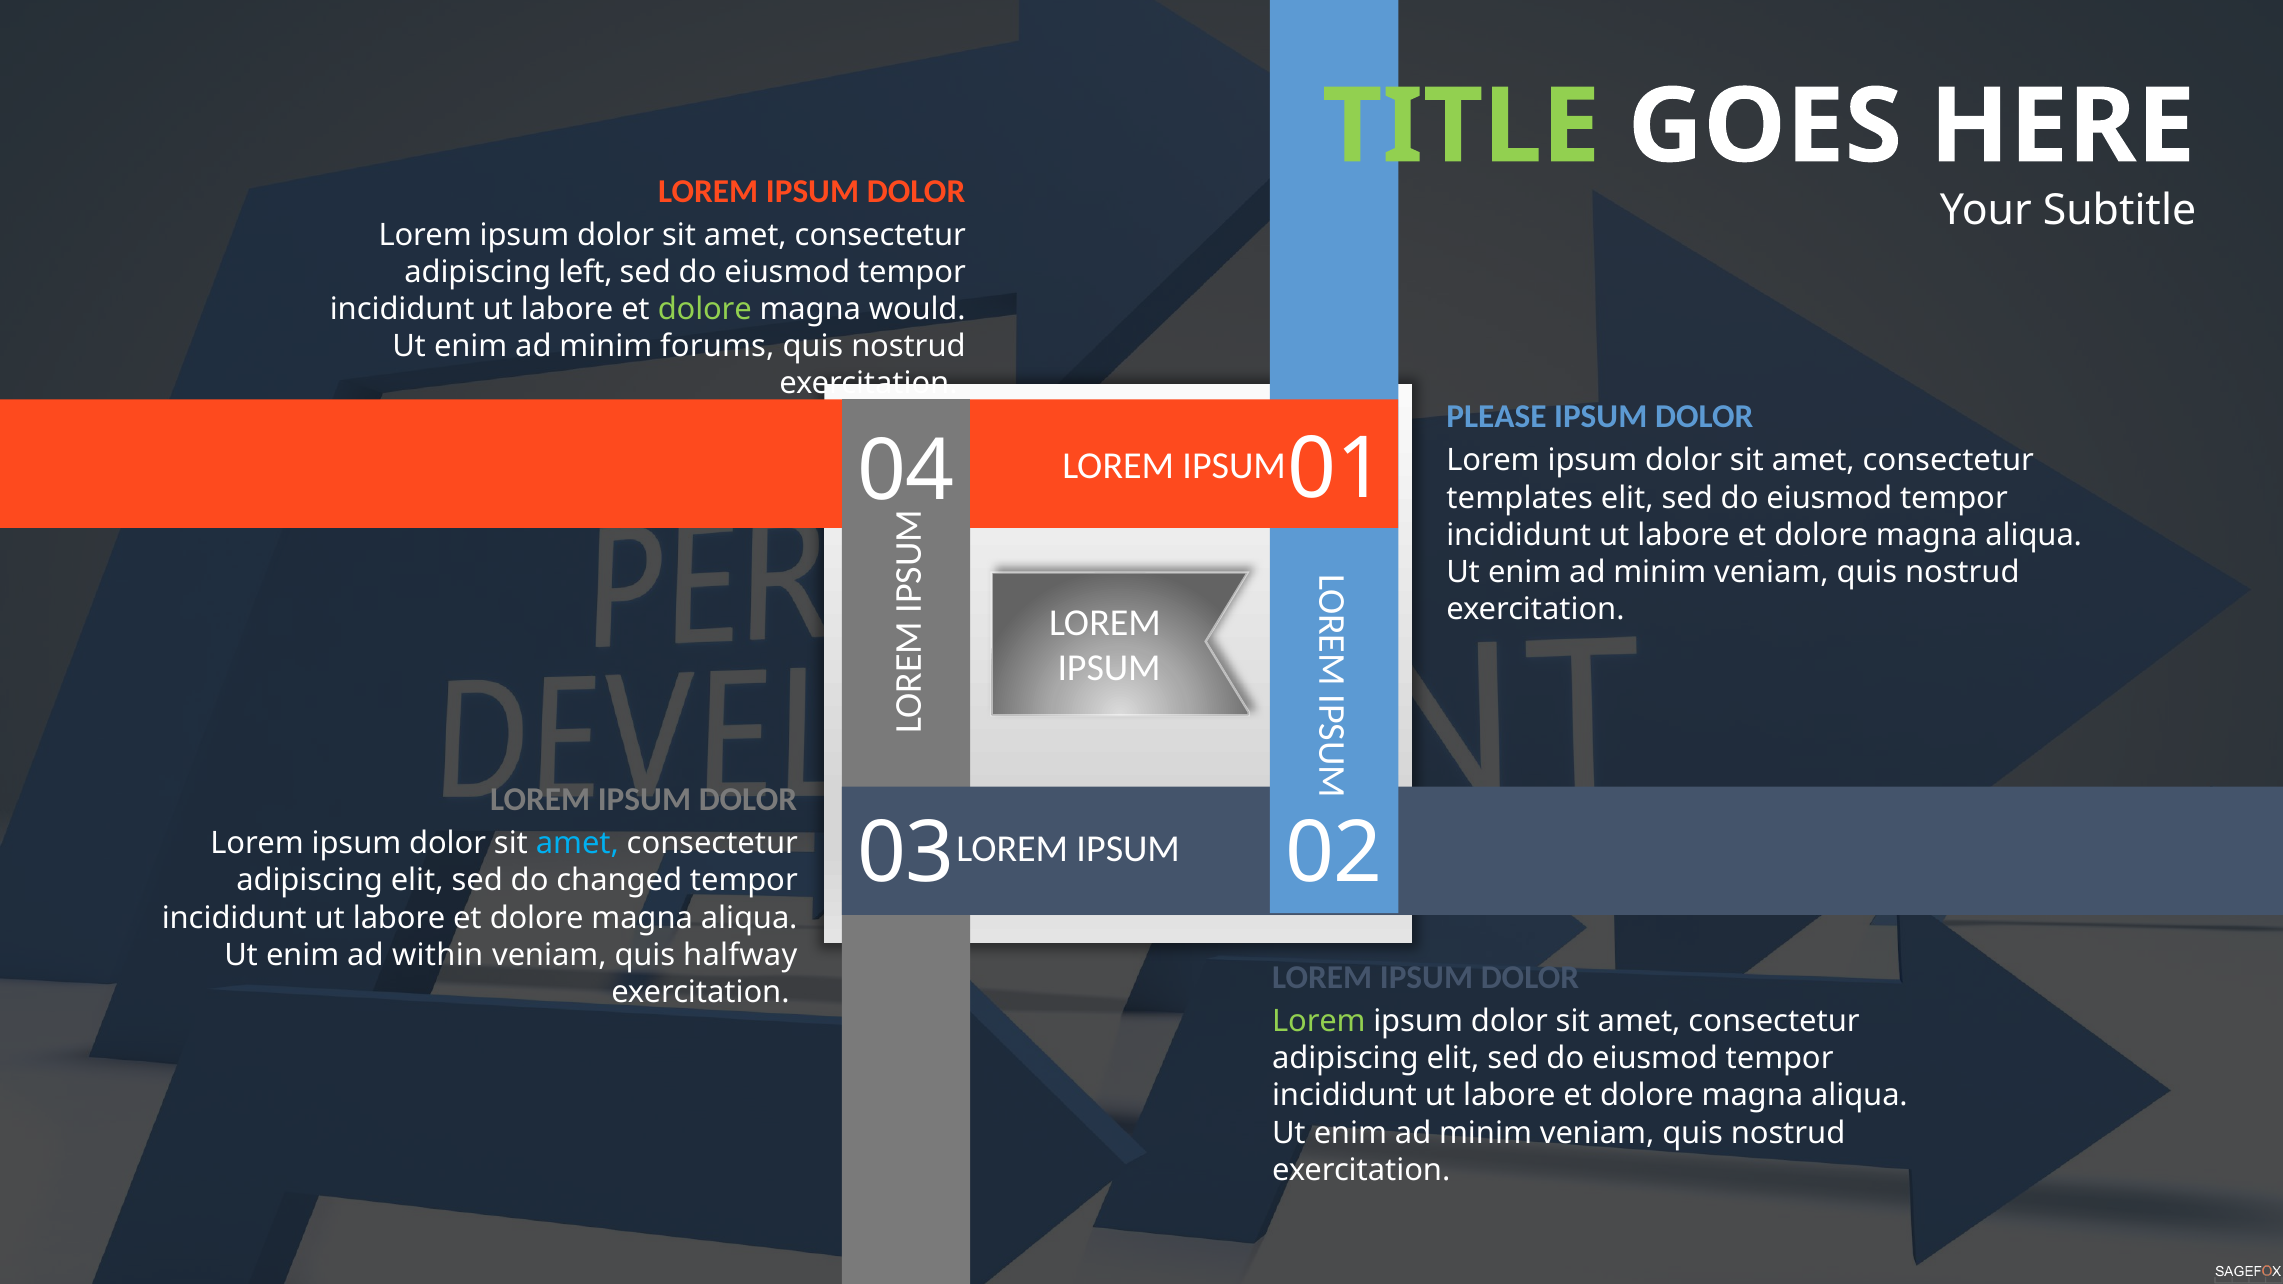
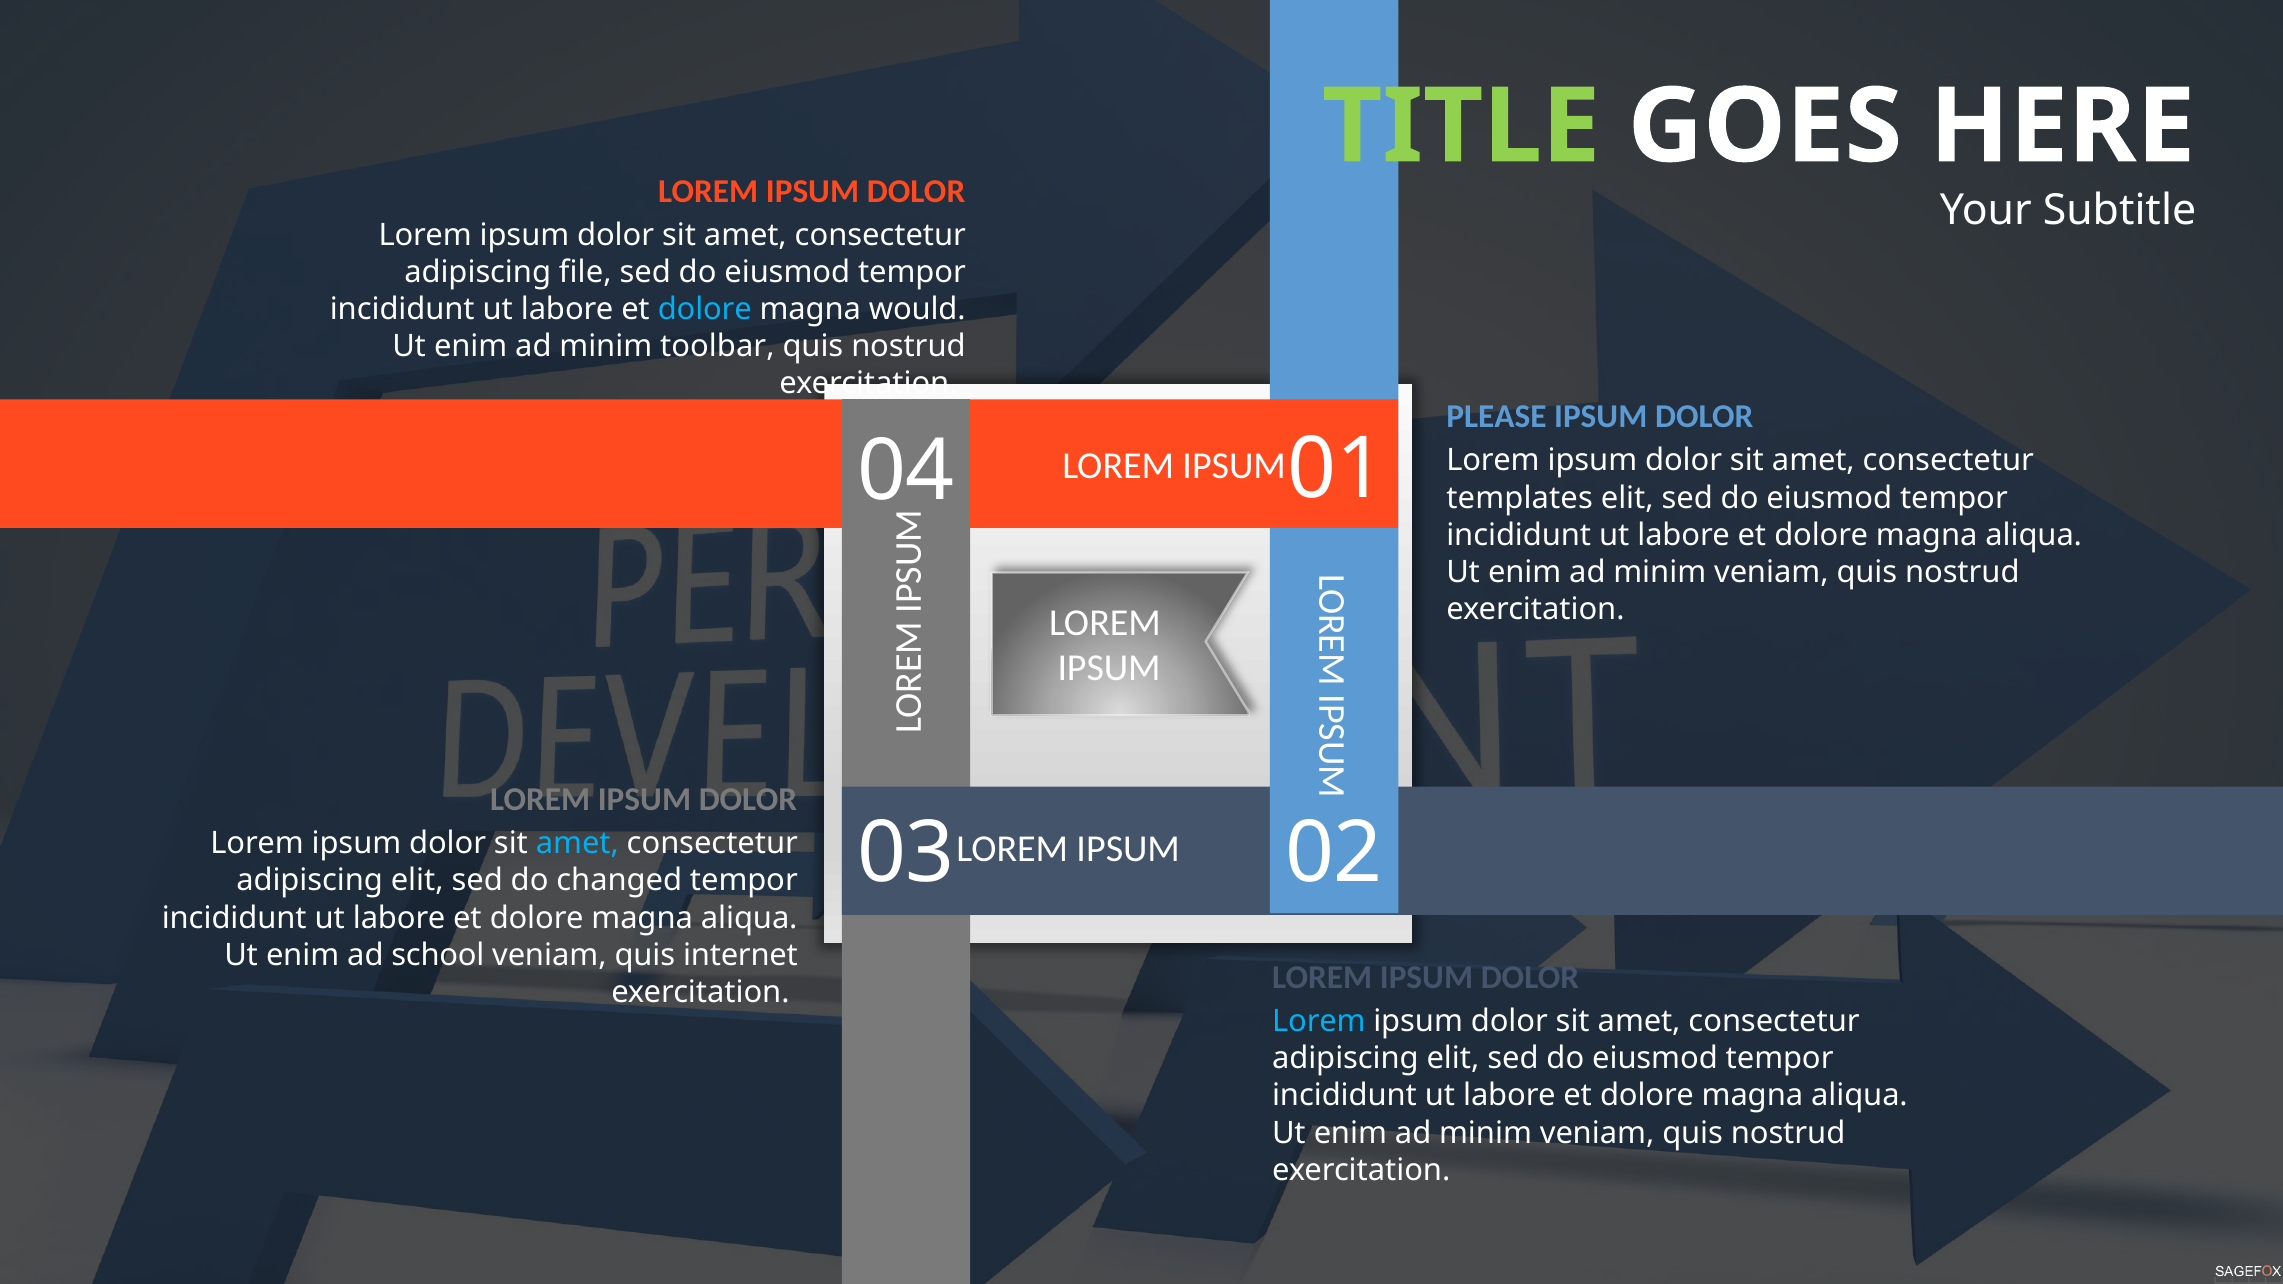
left: left -> file
dolore at (705, 309) colour: light green -> light blue
forums: forums -> toolbar
within: within -> school
halfway: halfway -> internet
Lorem at (1319, 1022) colour: light green -> light blue
